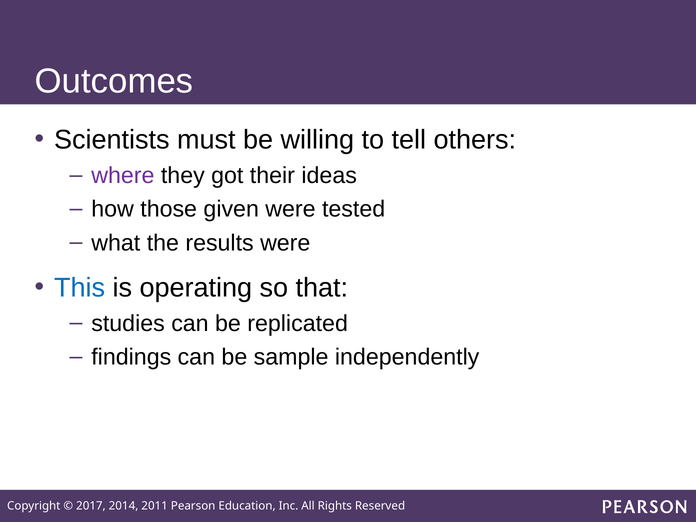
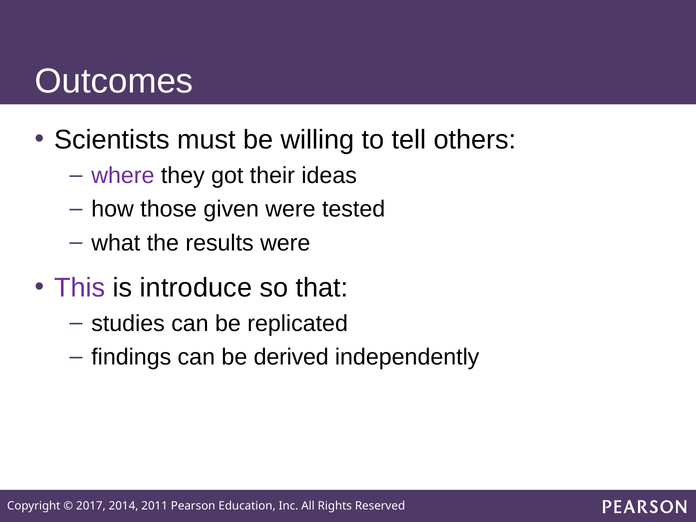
This colour: blue -> purple
operating: operating -> introduce
sample: sample -> derived
